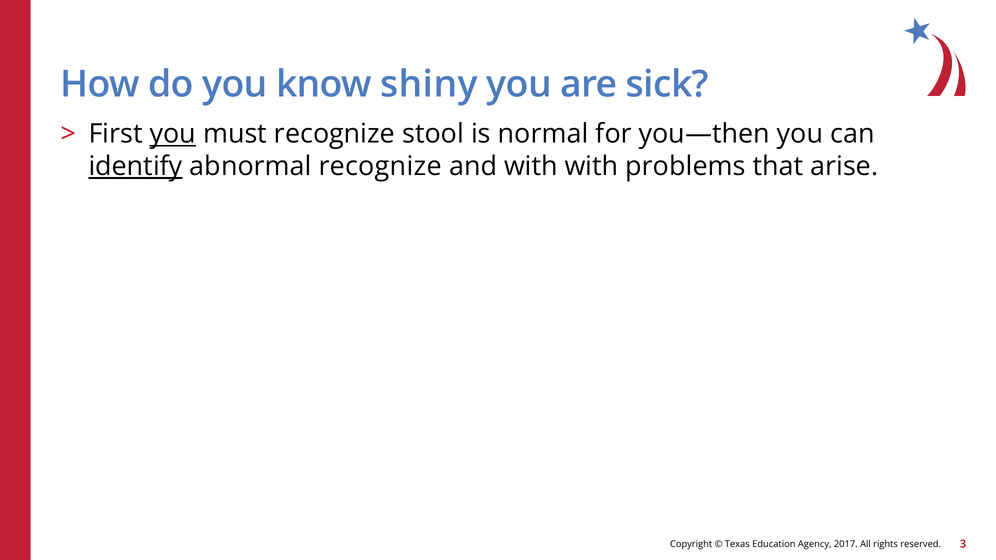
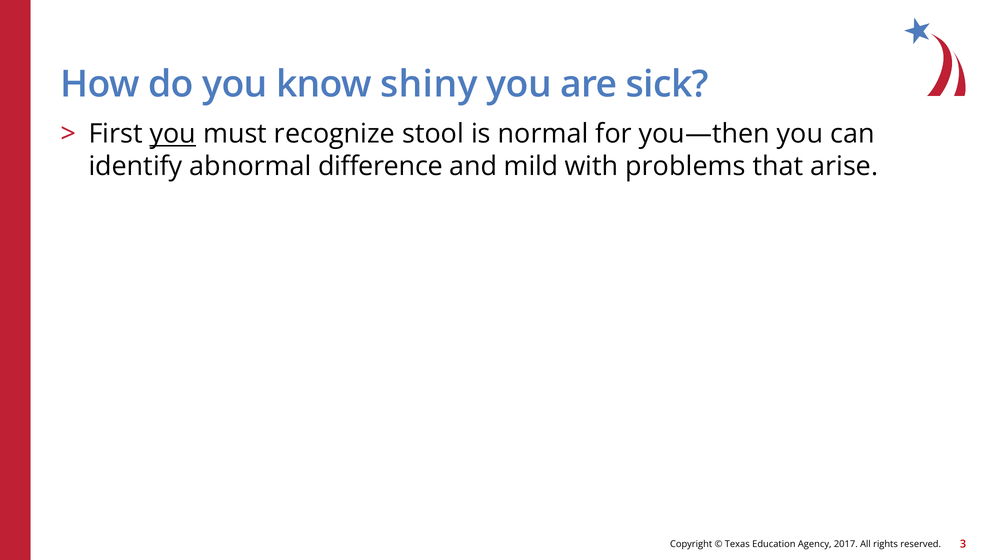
identify underline: present -> none
abnormal recognize: recognize -> difference
and with: with -> mild
